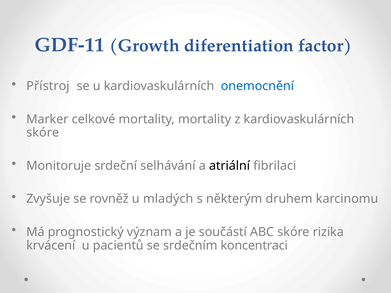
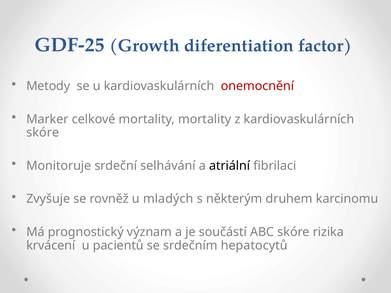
GDF-11: GDF-11 -> GDF-25
Přístroj: Přístroj -> Metody
onemocnění colour: blue -> red
koncentraci: koncentraci -> hepatocytů
